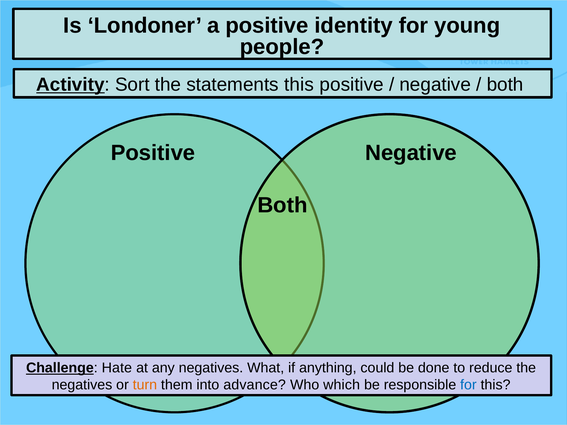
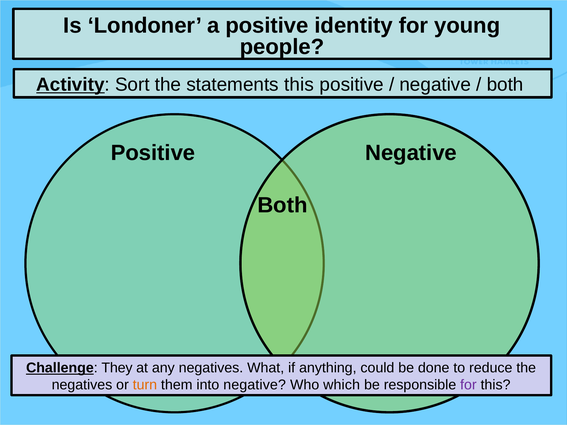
Hate: Hate -> They
into advance: advance -> negative
for at (468, 385) colour: blue -> purple
